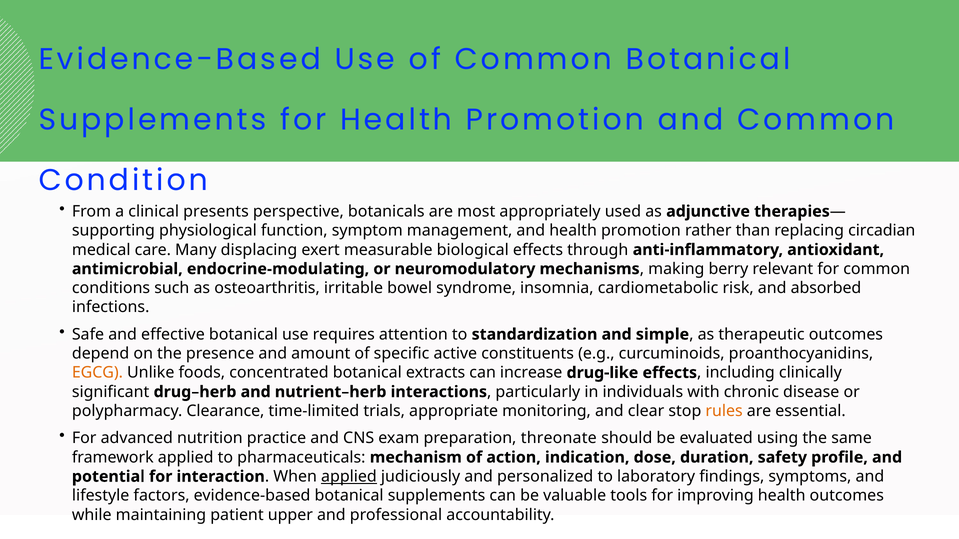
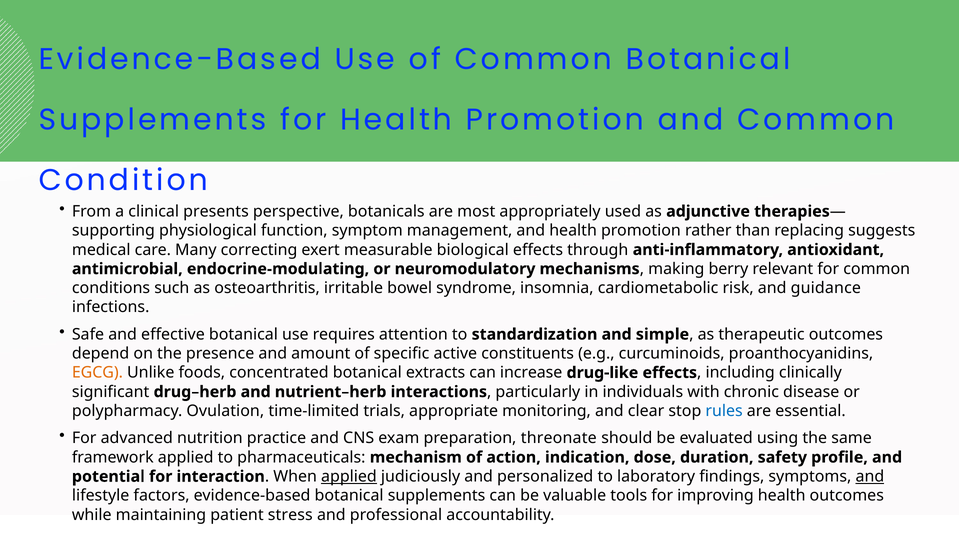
circadian: circadian -> suggests
displacing: displacing -> correcting
absorbed: absorbed -> guidance
Clearance: Clearance -> Ovulation
rules colour: orange -> blue
and at (870, 477) underline: none -> present
upper: upper -> stress
